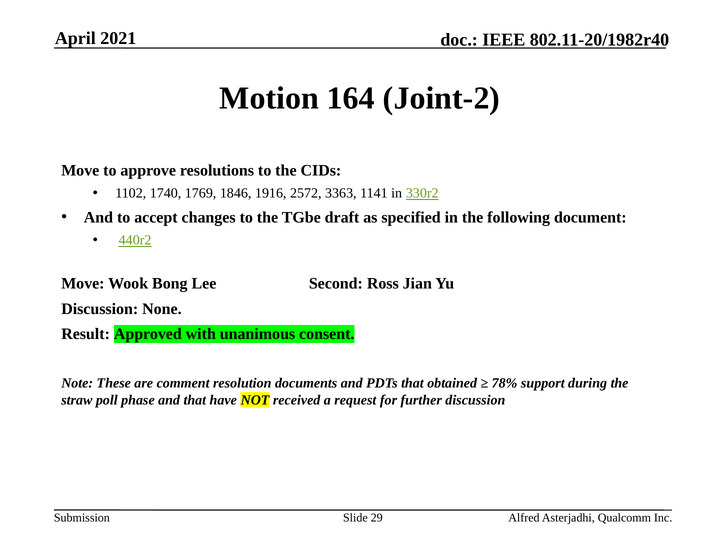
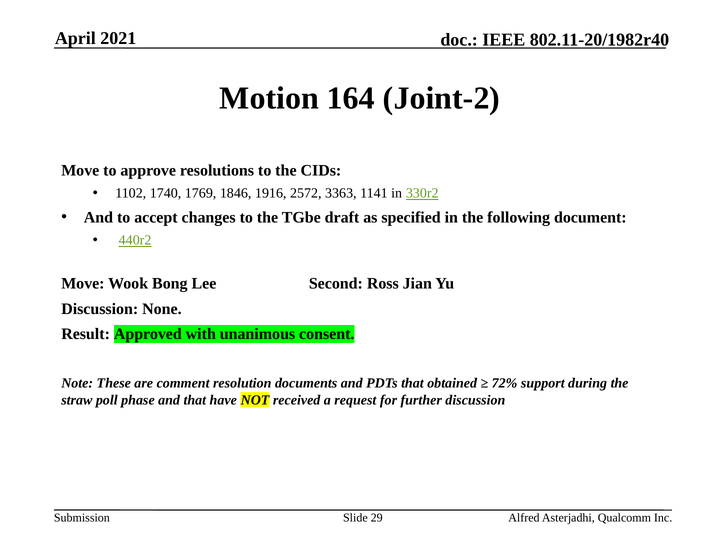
78%: 78% -> 72%
